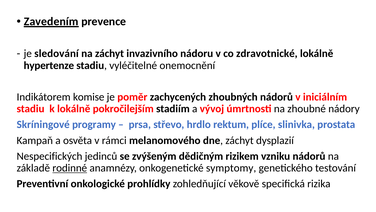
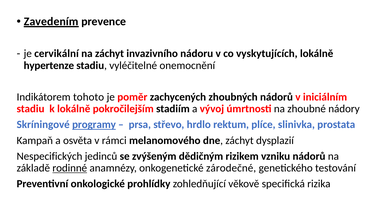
sledování: sledování -> cervikální
zdravotnické: zdravotnické -> vyskytujících
komise: komise -> tohoto
programy underline: none -> present
symptomy: symptomy -> zárodečné
